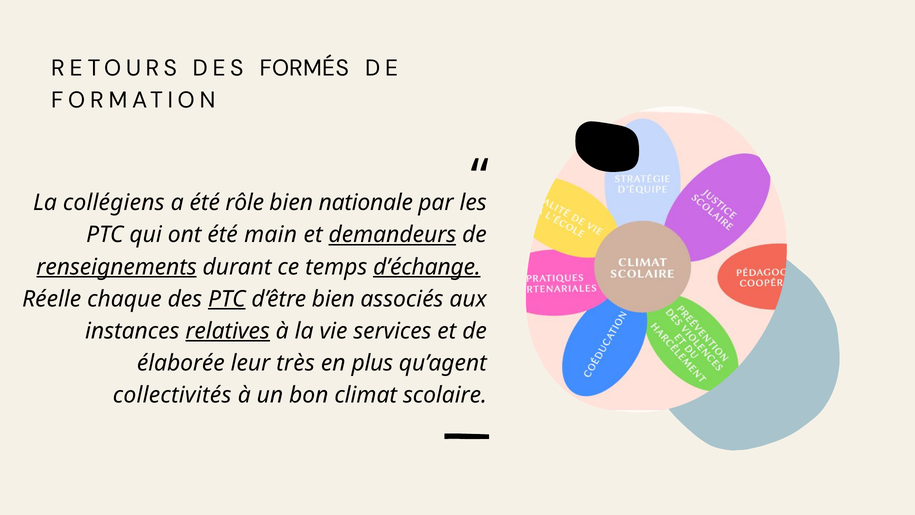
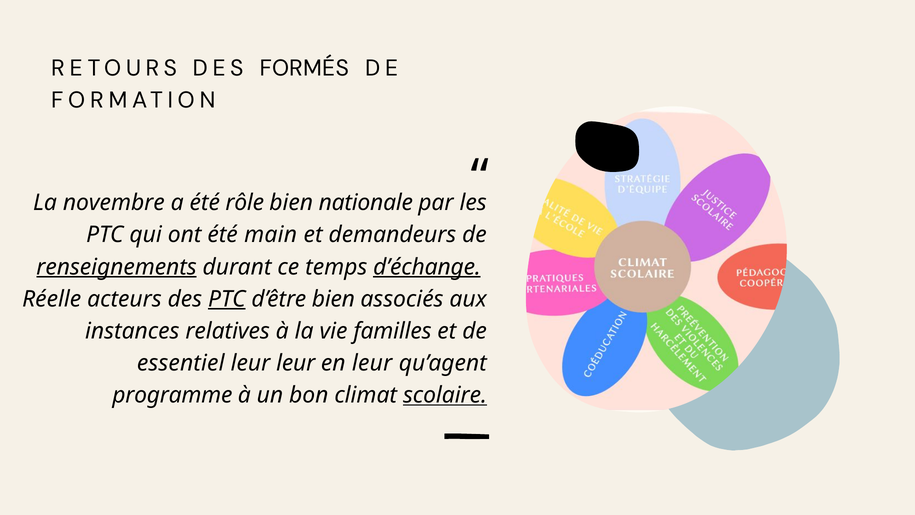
collégiens: collégiens -> novembre
demandeurs underline: present -> none
chaque: chaque -> acteurs
relatives underline: present -> none
services: services -> familles
élaborée: élaborée -> essentiel
leur très: très -> leur
en plus: plus -> leur
collectivités: collectivités -> programme
scolaire underline: none -> present
